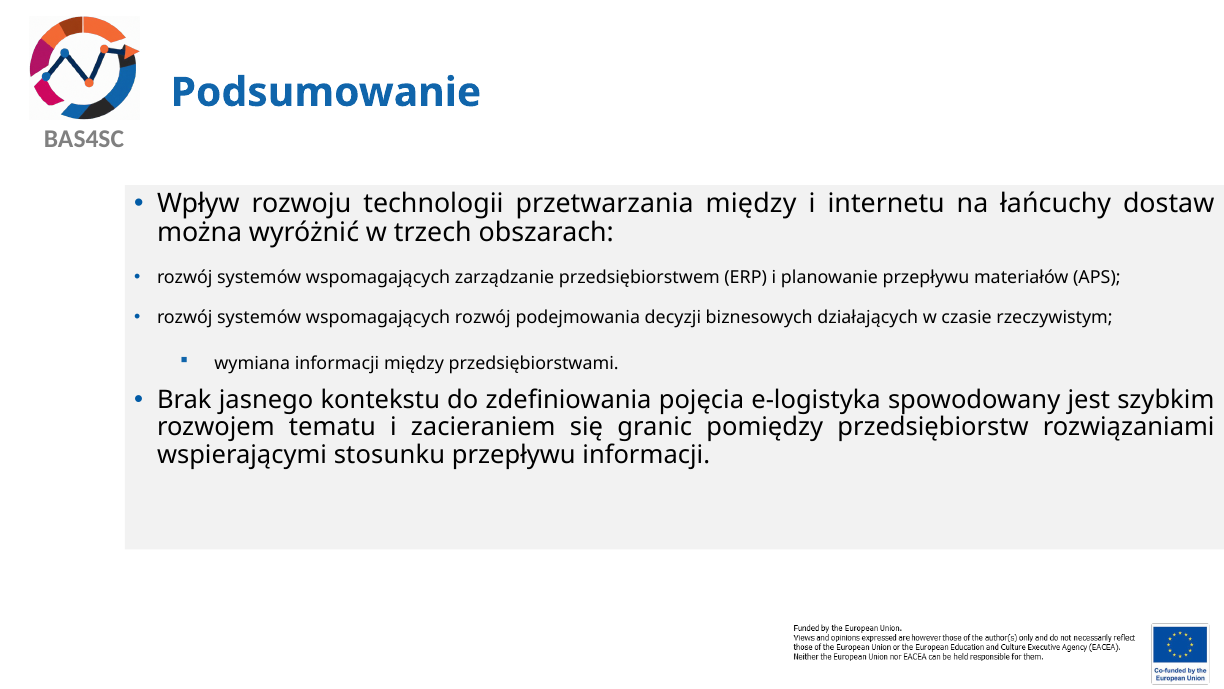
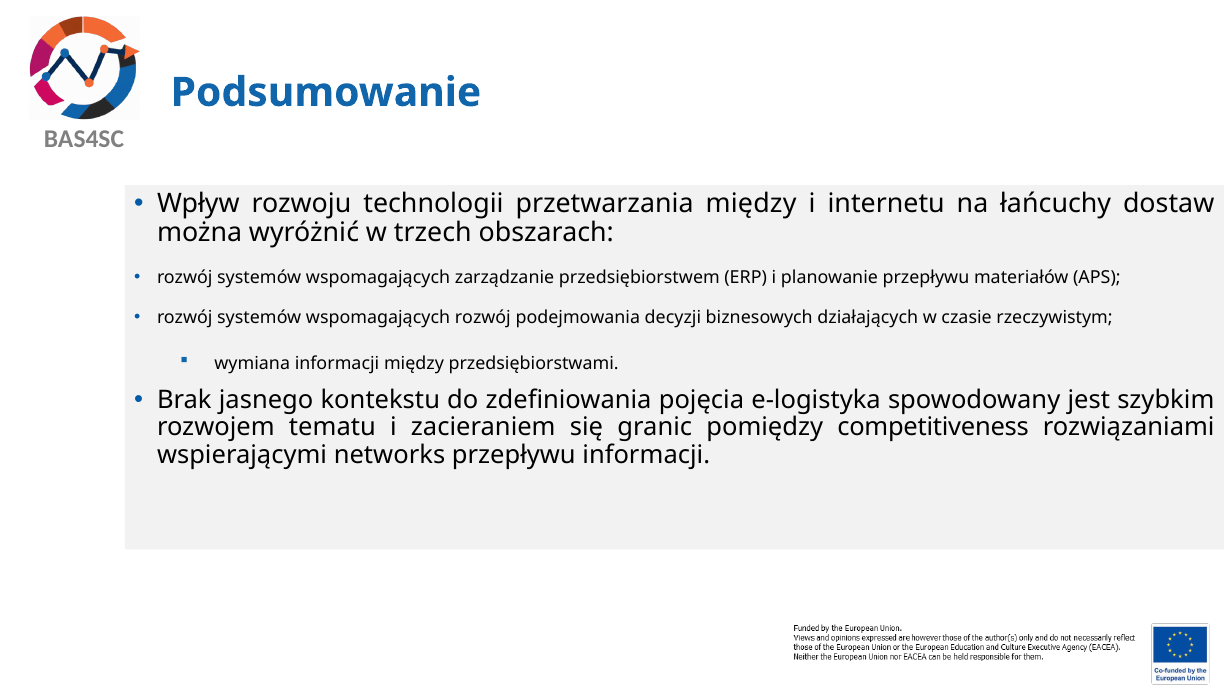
przedsiębiorstw: przedsiębiorstw -> competitiveness
stosunku: stosunku -> networks
